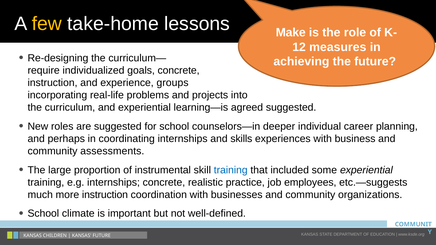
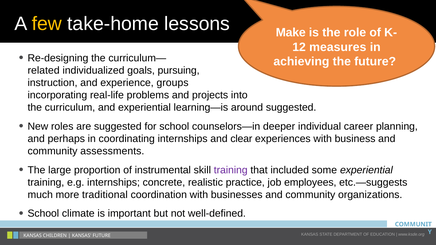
require: require -> related
goals concrete: concrete -> pursuing
agreed: agreed -> around
skills: skills -> clear
training at (231, 170) colour: blue -> purple
more instruction: instruction -> traditional
